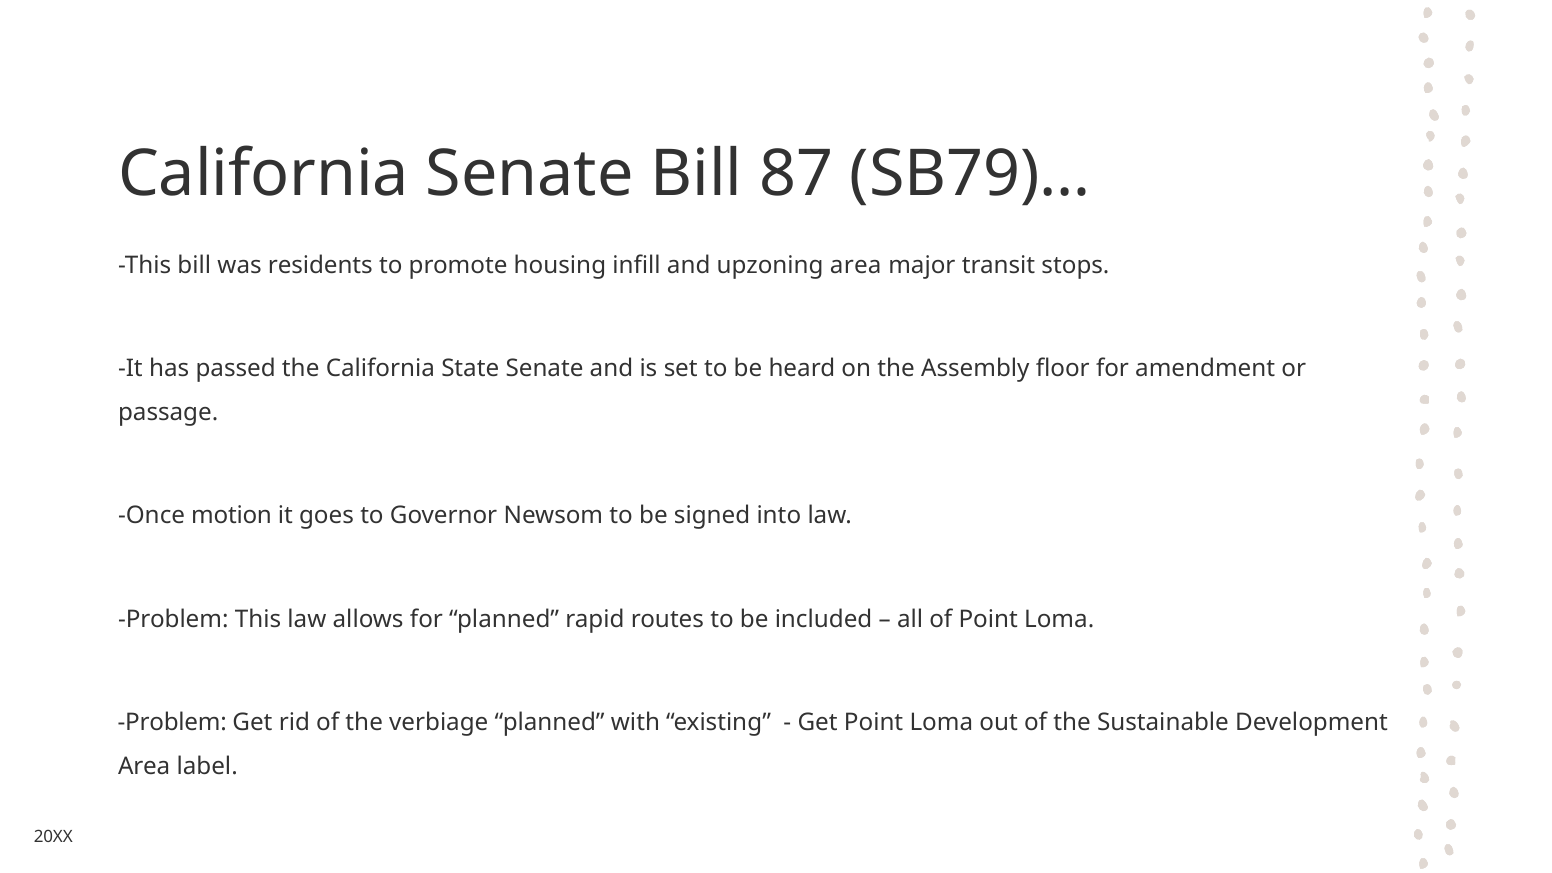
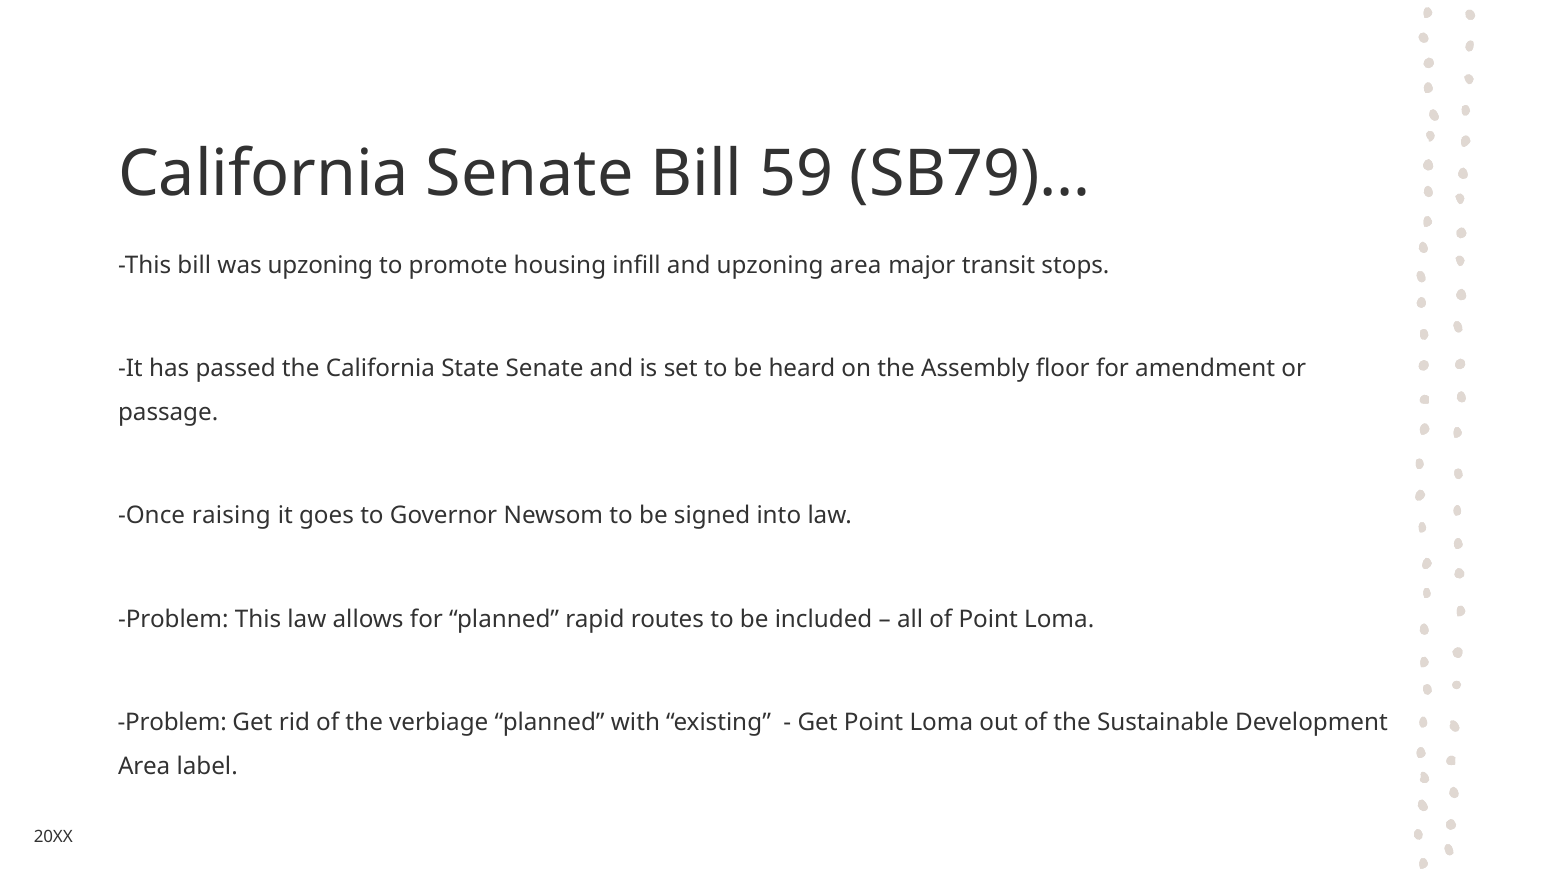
87: 87 -> 59
was residents: residents -> upzoning
motion: motion -> raising
